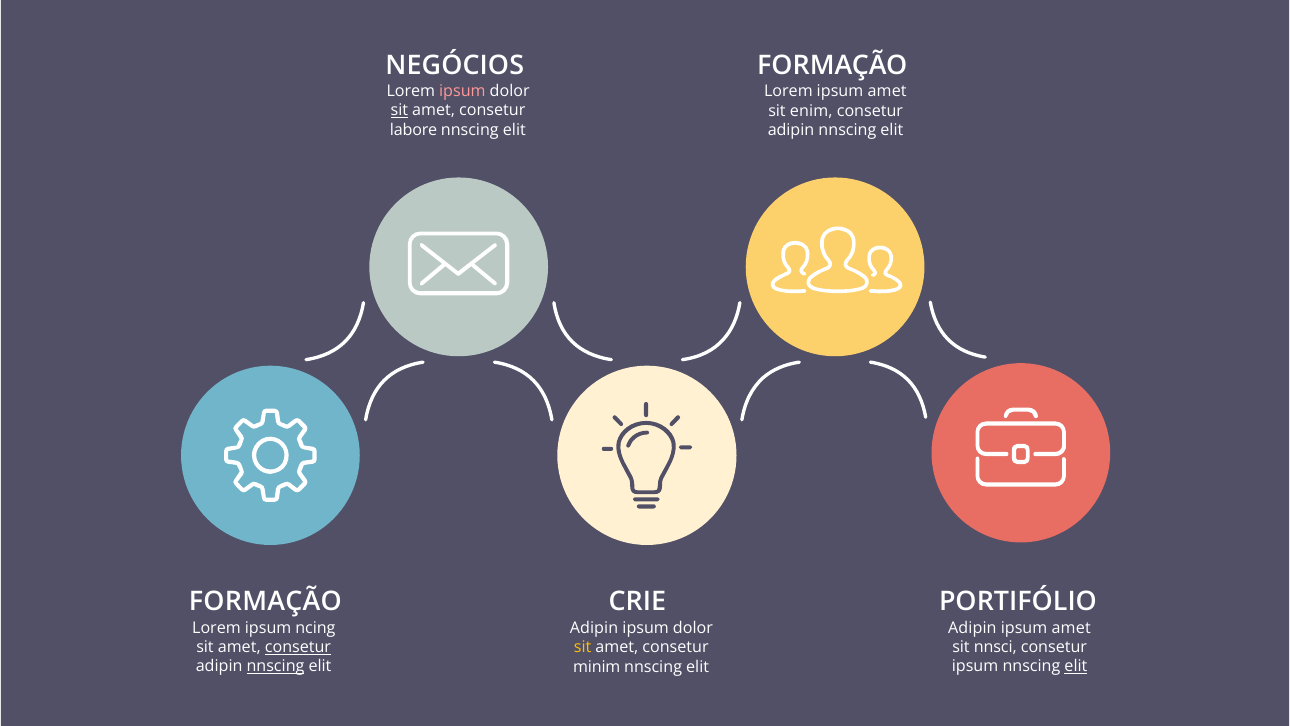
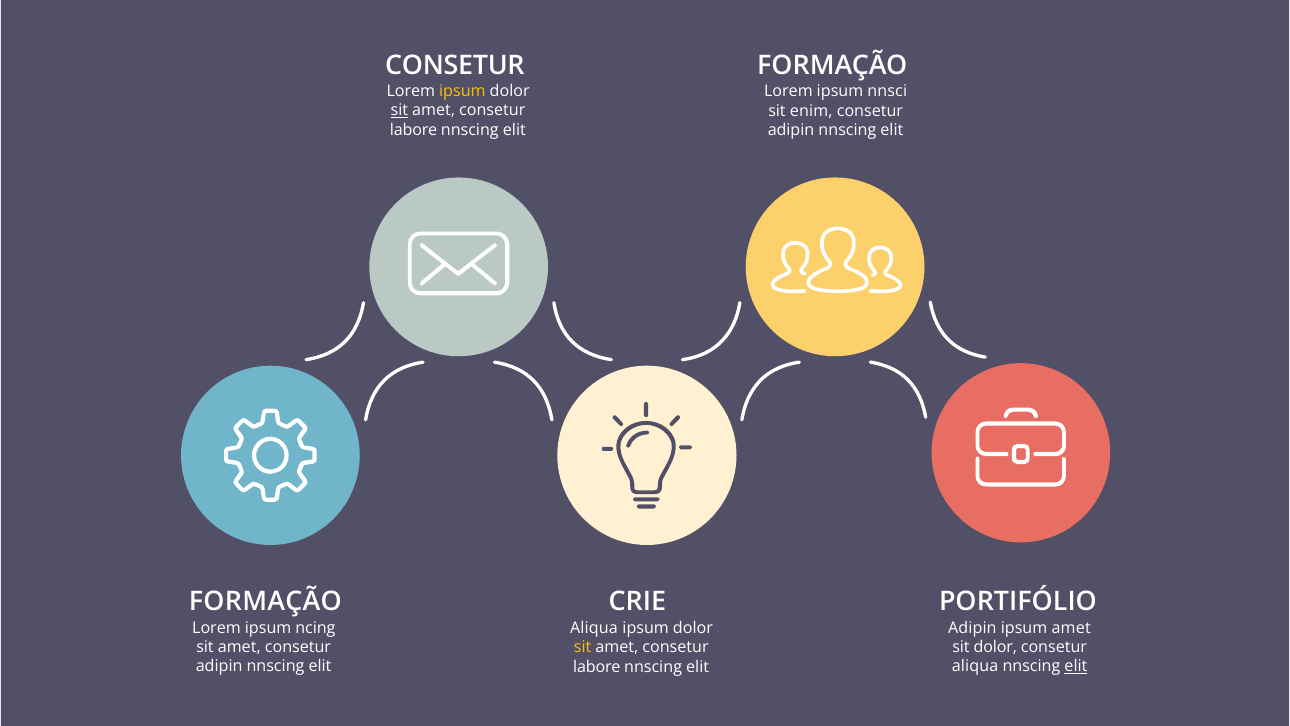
NEGÓCIOS at (455, 65): NEGÓCIOS -> CONSETUR
ipsum at (462, 91) colour: pink -> yellow
Lorem ipsum amet: amet -> nnsci
Adipin at (594, 628): Adipin -> Aliqua
consetur at (298, 647) underline: present -> none
sit nnsci: nnsci -> dolor
nnscing at (275, 666) underline: present -> none
ipsum at (975, 666): ipsum -> aliqua
minim at (597, 667): minim -> labore
